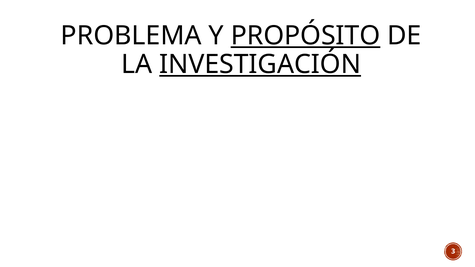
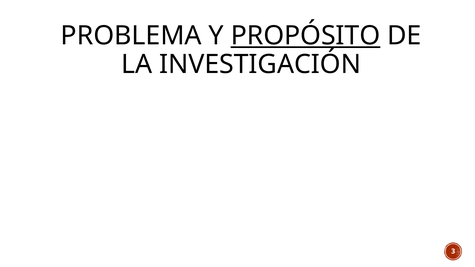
INVESTIGACIÓN underline: present -> none
